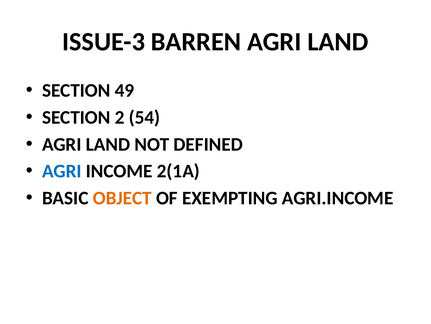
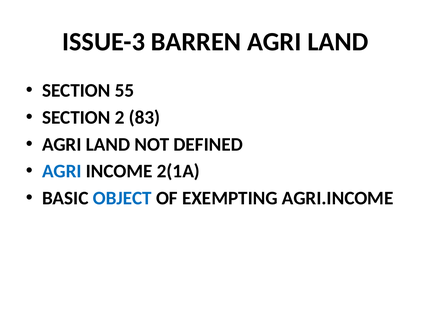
49: 49 -> 55
54: 54 -> 83
OBJECT colour: orange -> blue
